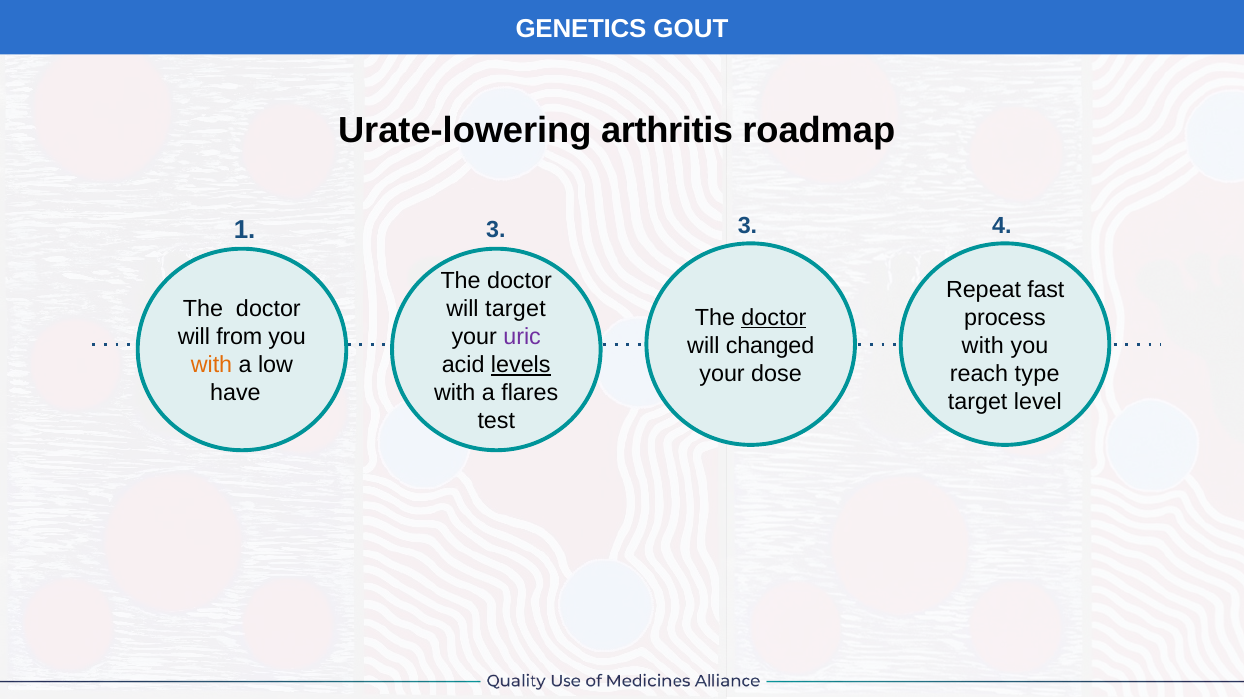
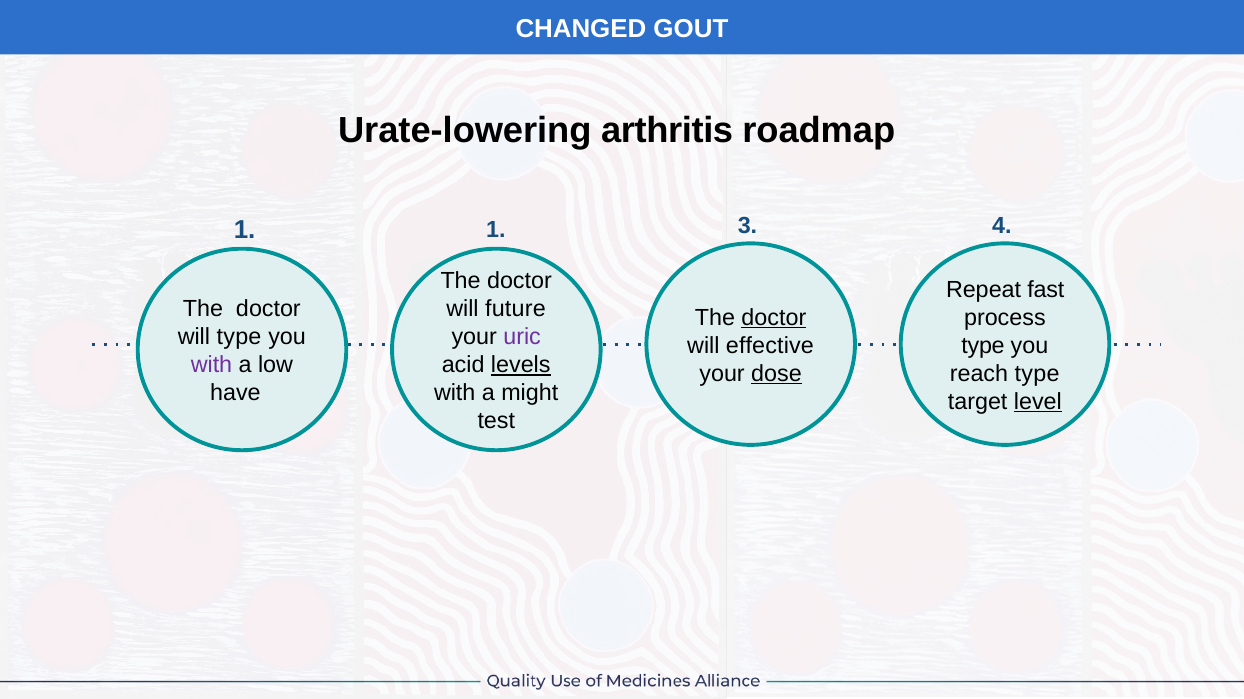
GENETICS: GENETICS -> CHANGED
1 3: 3 -> 1
will target: target -> future
will from: from -> type
changed: changed -> effective
with at (983, 346): with -> type
with at (211, 365) colour: orange -> purple
dose underline: none -> present
flares: flares -> might
level underline: none -> present
